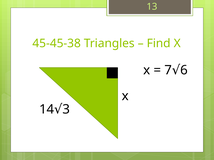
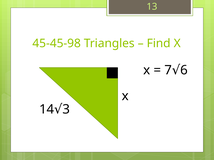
45-45-38: 45-45-38 -> 45-45-98
